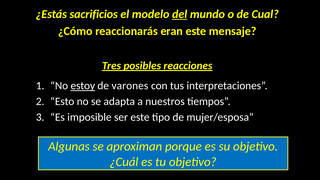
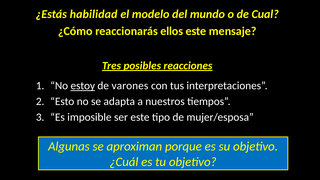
sacrificios: sacrificios -> habilidad
del underline: present -> none
eran: eran -> ellos
